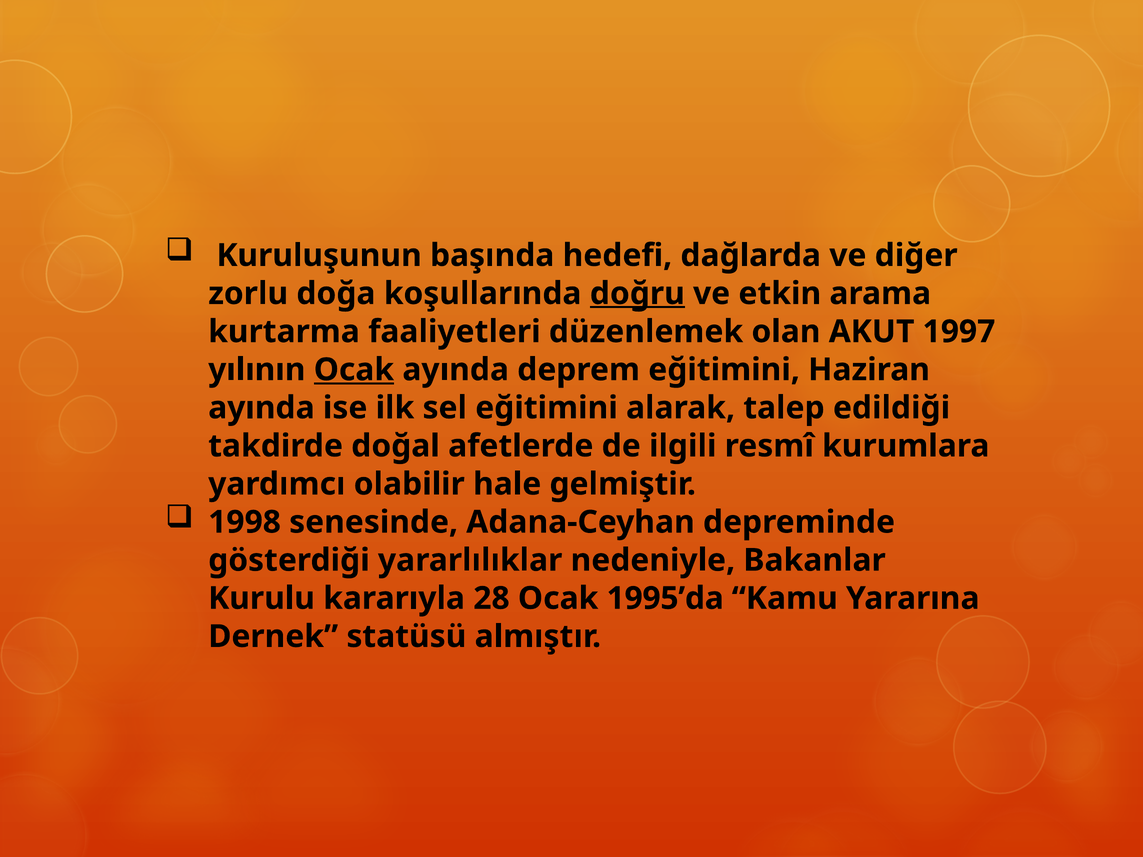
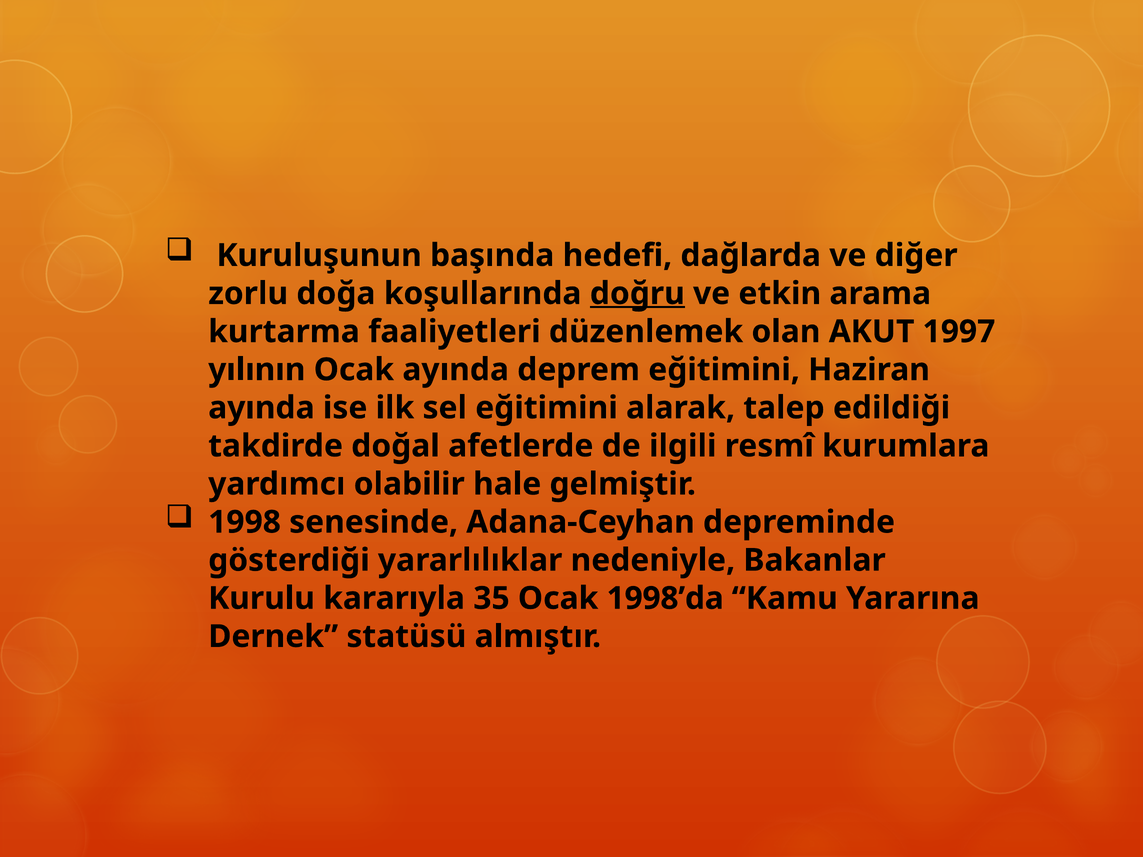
Ocak at (354, 370) underline: present -> none
28: 28 -> 35
1995’da: 1995’da -> 1998’da
